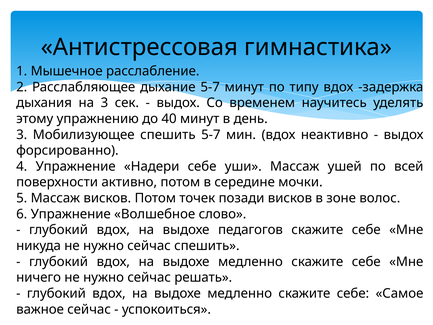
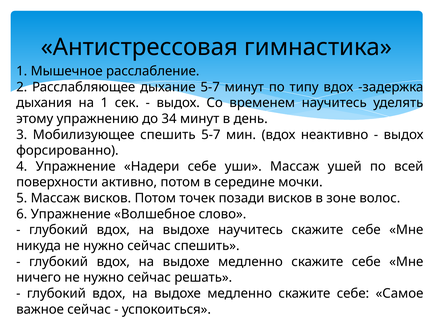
на 3: 3 -> 1
40: 40 -> 34
выдохе педагогов: педагогов -> научитесь
